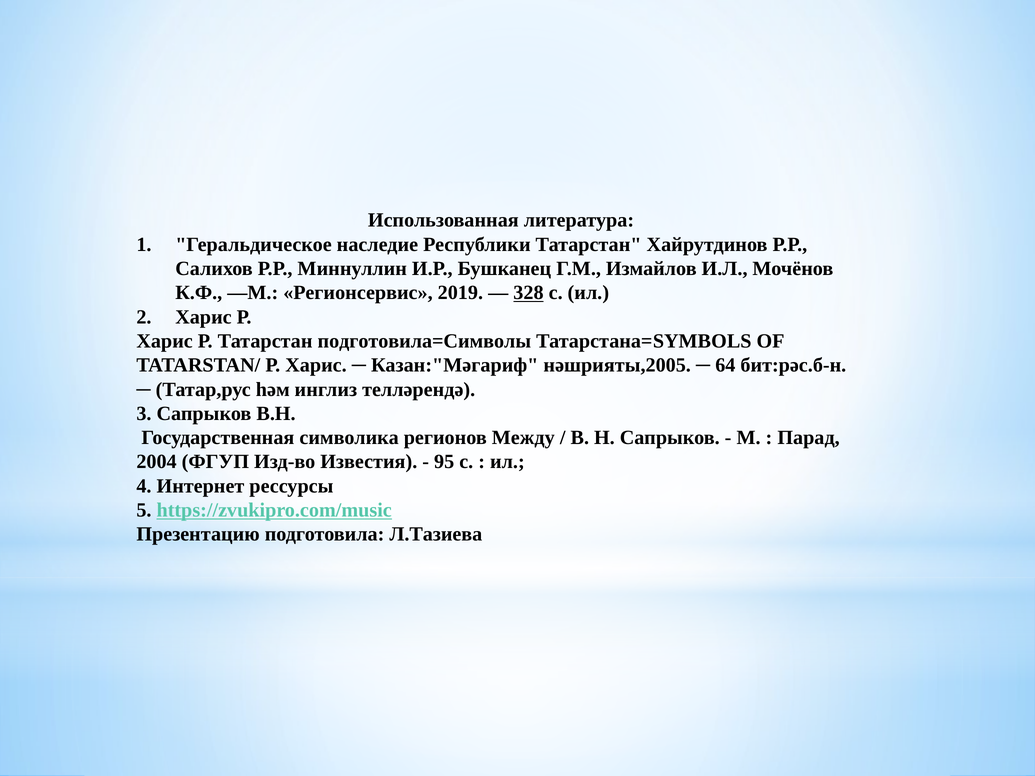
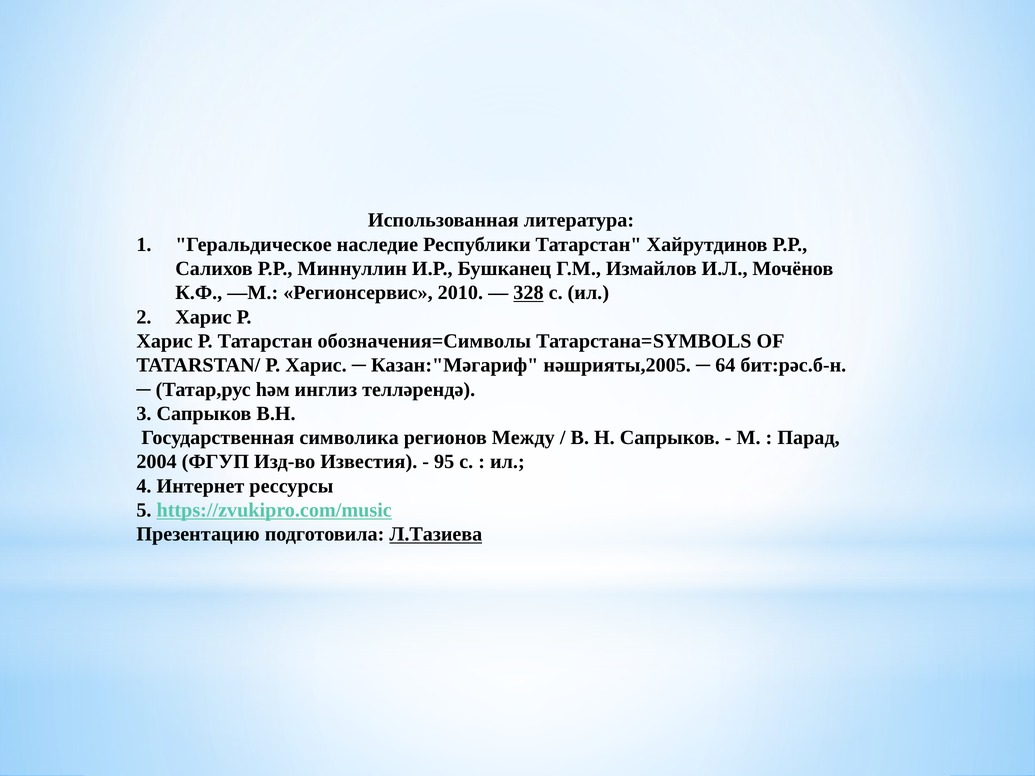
2019: 2019 -> 2010
подготовила=Символы: подготовила=Символы -> обозначения=Символы
Л.Тазиева underline: none -> present
